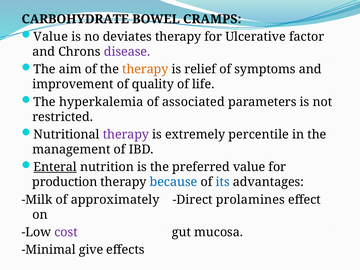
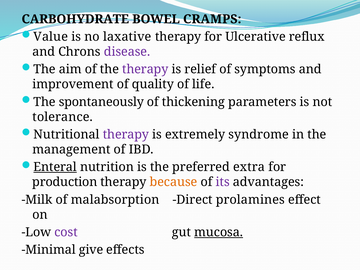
deviates: deviates -> laxative
factor: factor -> reflux
therapy at (145, 69) colour: orange -> purple
hyperkalemia: hyperkalemia -> spontaneously
associated: associated -> thickening
restricted: restricted -> tolerance
percentile: percentile -> syndrome
preferred value: value -> extra
because colour: blue -> orange
its colour: blue -> purple
approximately: approximately -> malabsorption
mucosa underline: none -> present
